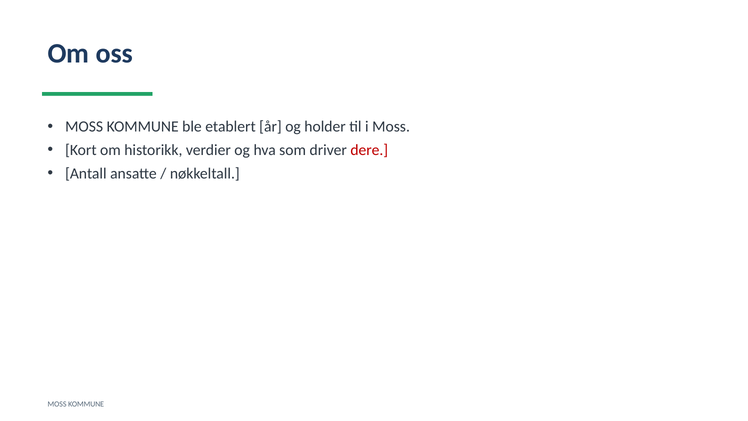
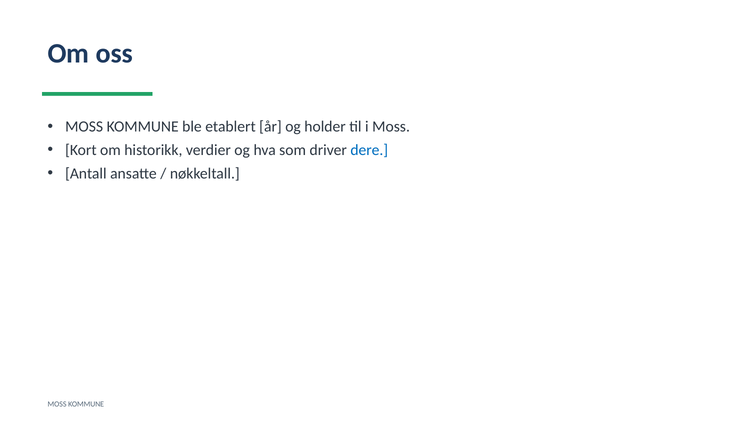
dere colour: red -> blue
